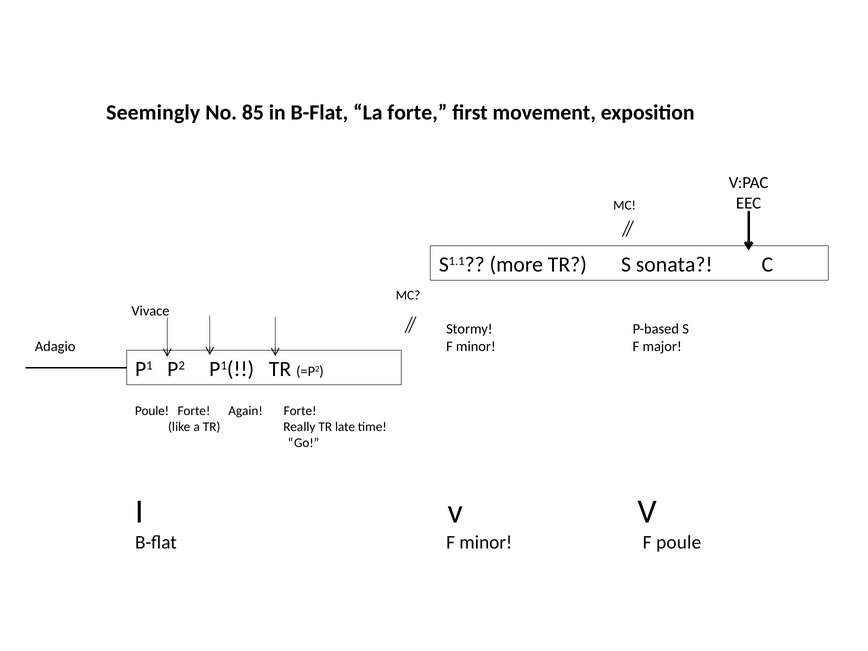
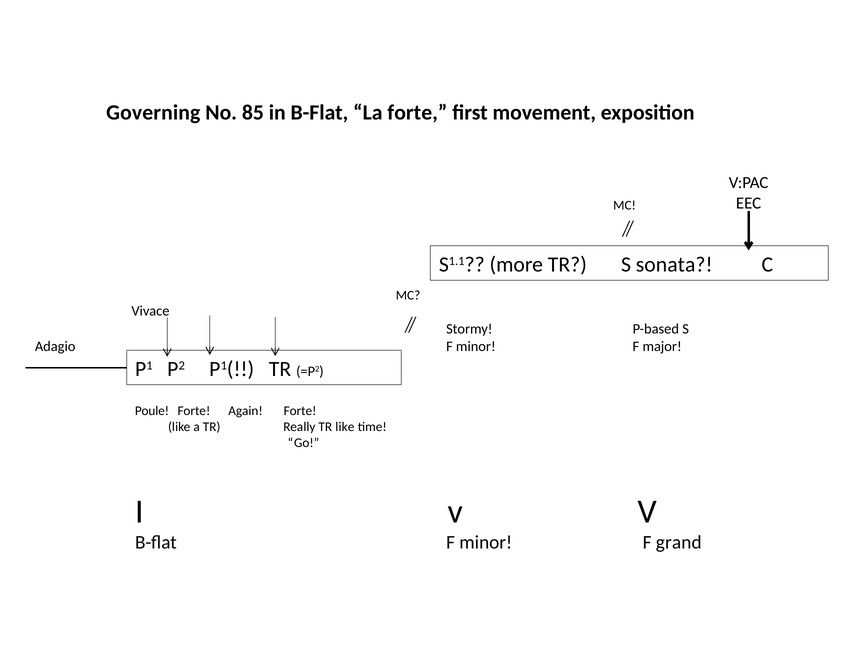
Seemingly: Seemingly -> Governing
TR late: late -> like
F poule: poule -> grand
